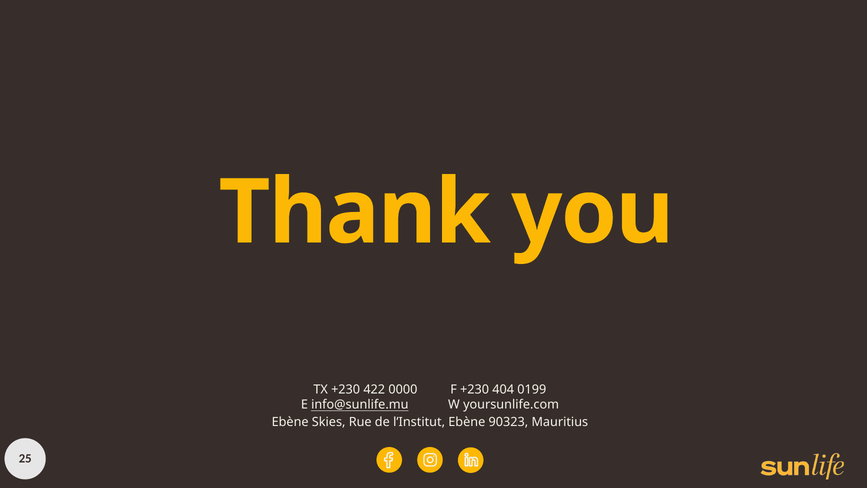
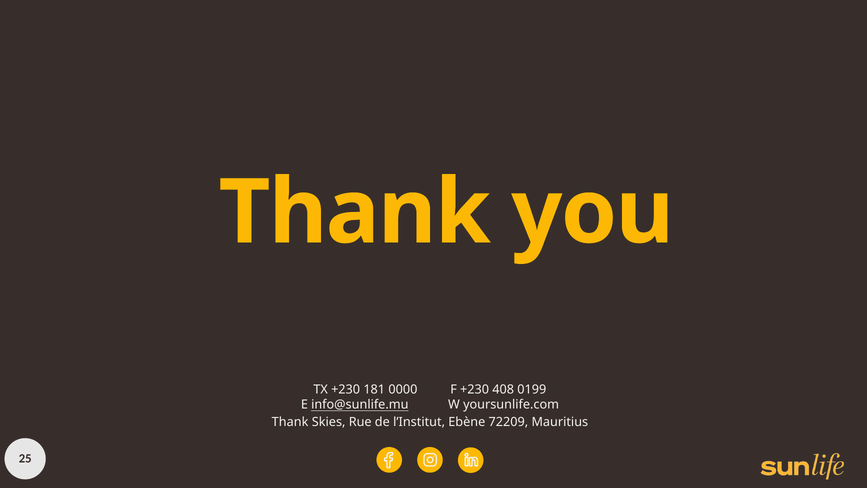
422: 422 -> 181
404: 404 -> 408
Ebène at (290, 422): Ebène -> Thank
90323: 90323 -> 72209
